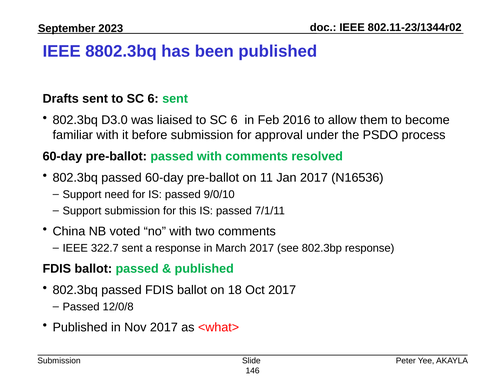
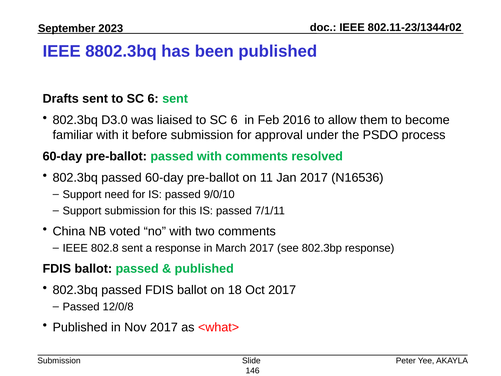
322.7: 322.7 -> 802.8
